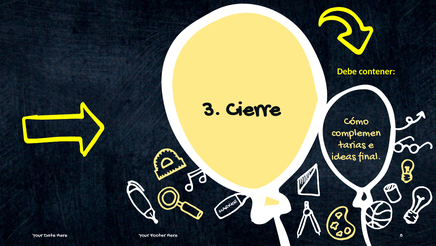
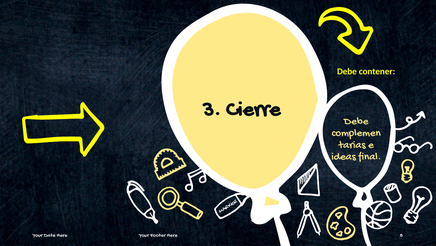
Cómo at (356, 120): Cómo -> Debe
